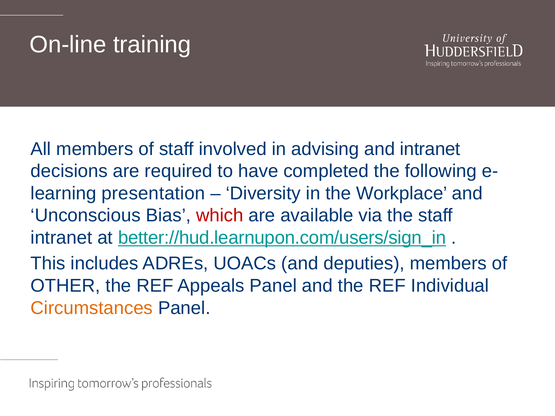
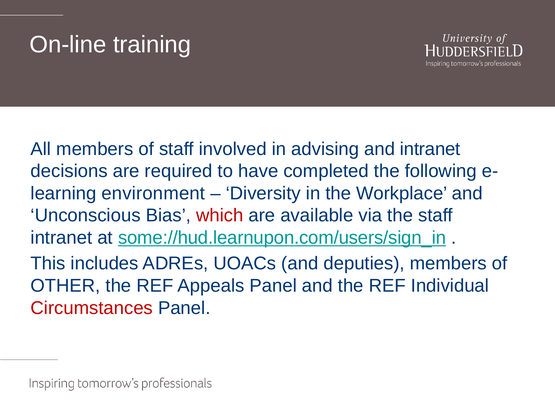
presentation: presentation -> environment
better://hud.learnupon.com/users/sign_in: better://hud.learnupon.com/users/sign_in -> some://hud.learnupon.com/users/sign_in
Circumstances colour: orange -> red
